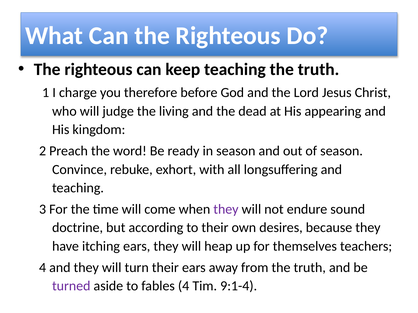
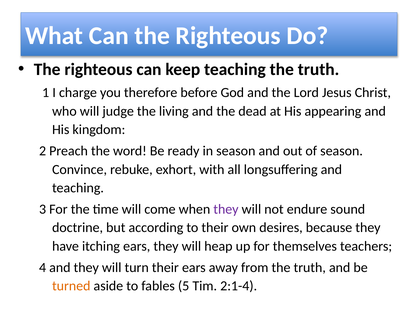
turned colour: purple -> orange
fables 4: 4 -> 5
9:1-4: 9:1-4 -> 2:1-4
